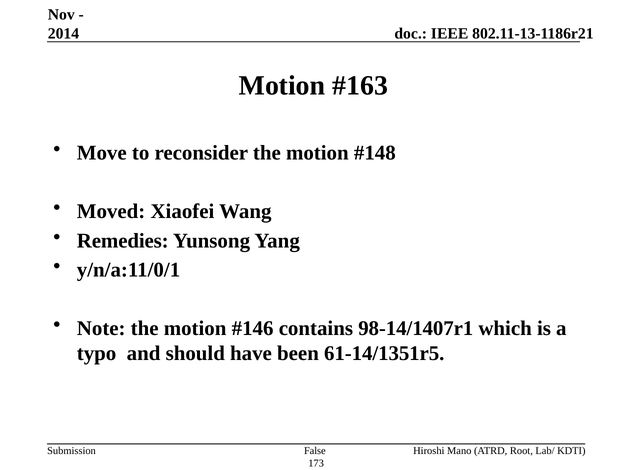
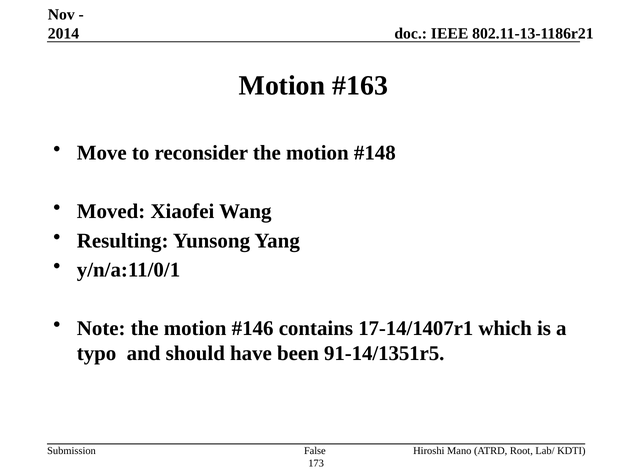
Remedies: Remedies -> Resulting
98-14/1407r1: 98-14/1407r1 -> 17-14/1407r1
61-14/1351r5: 61-14/1351r5 -> 91-14/1351r5
